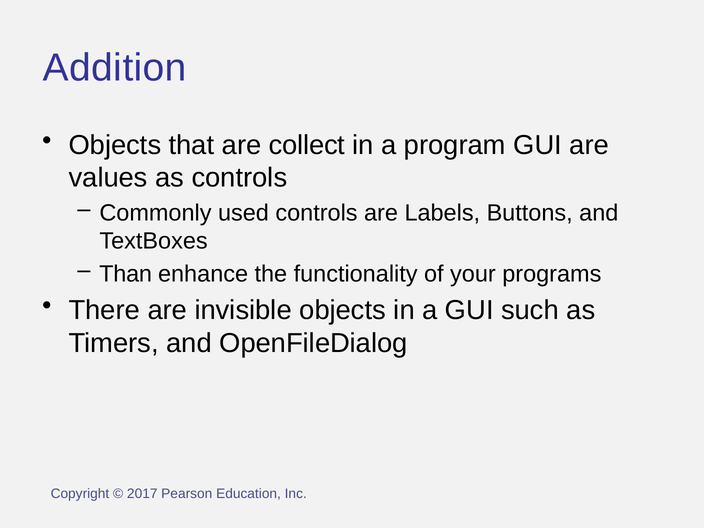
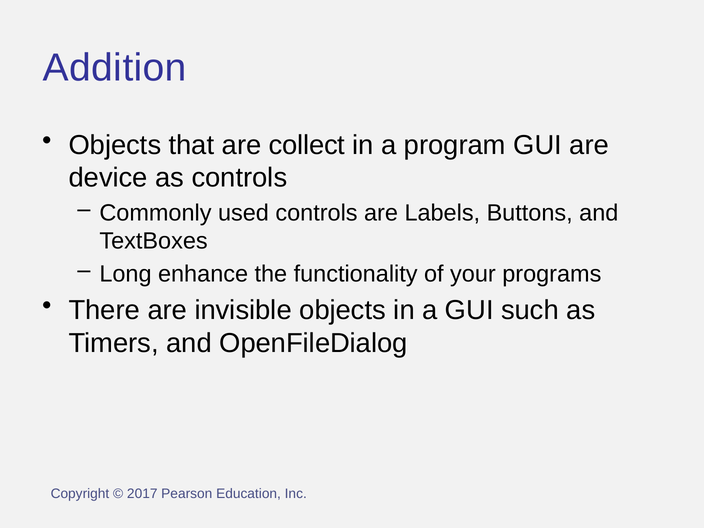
values: values -> device
Than: Than -> Long
